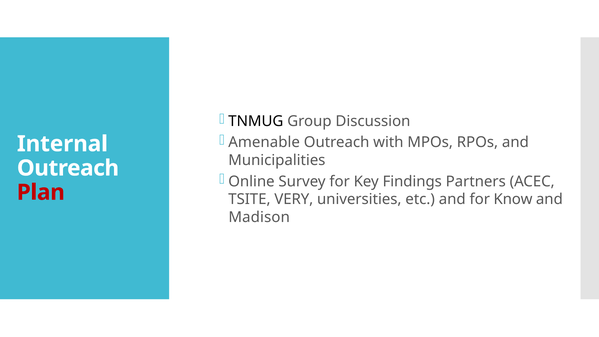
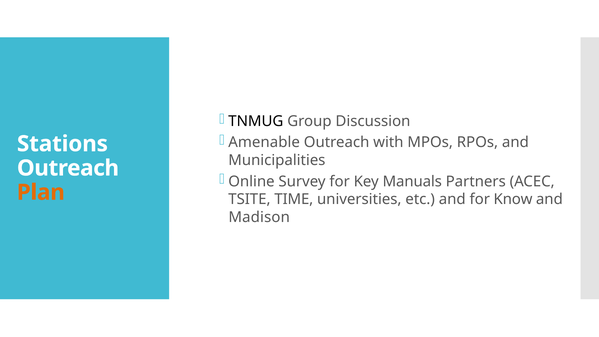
Internal: Internal -> Stations
Findings: Findings -> Manuals
Plan colour: red -> orange
VERY: VERY -> TIME
